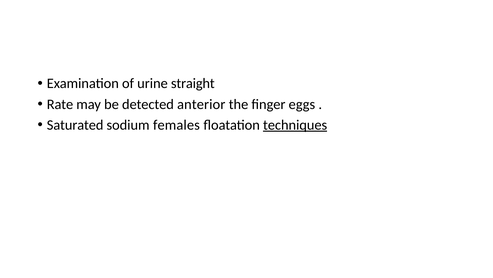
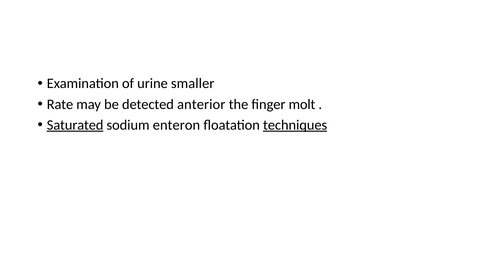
straight: straight -> smaller
eggs: eggs -> molt
Saturated underline: none -> present
females: females -> enteron
